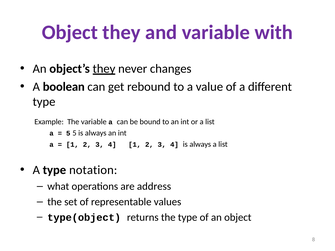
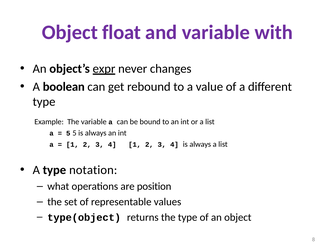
Object they: they -> float
object’s they: they -> expr
address: address -> position
